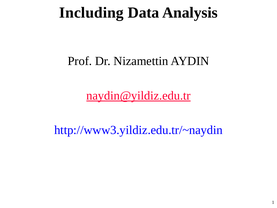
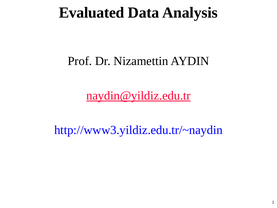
Including: Including -> Evaluated
